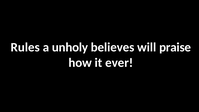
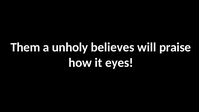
Rules: Rules -> Them
ever: ever -> eyes
